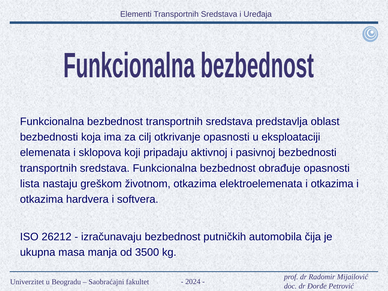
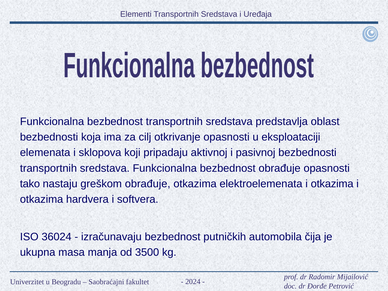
lista: lista -> tako
greškom životnom: životnom -> obrađuje
26212: 26212 -> 36024
